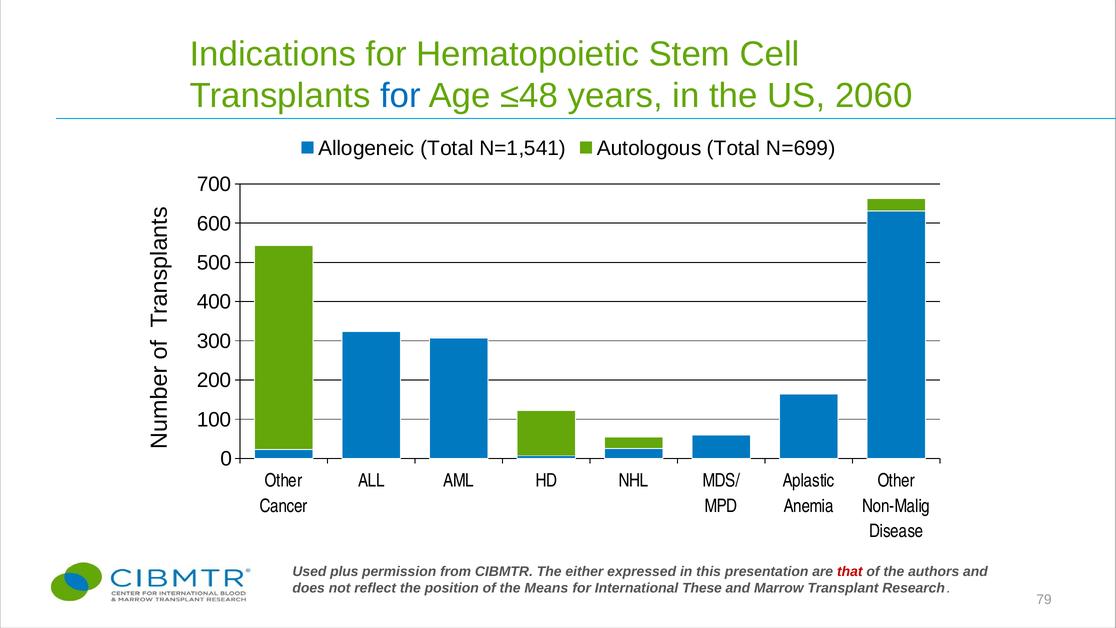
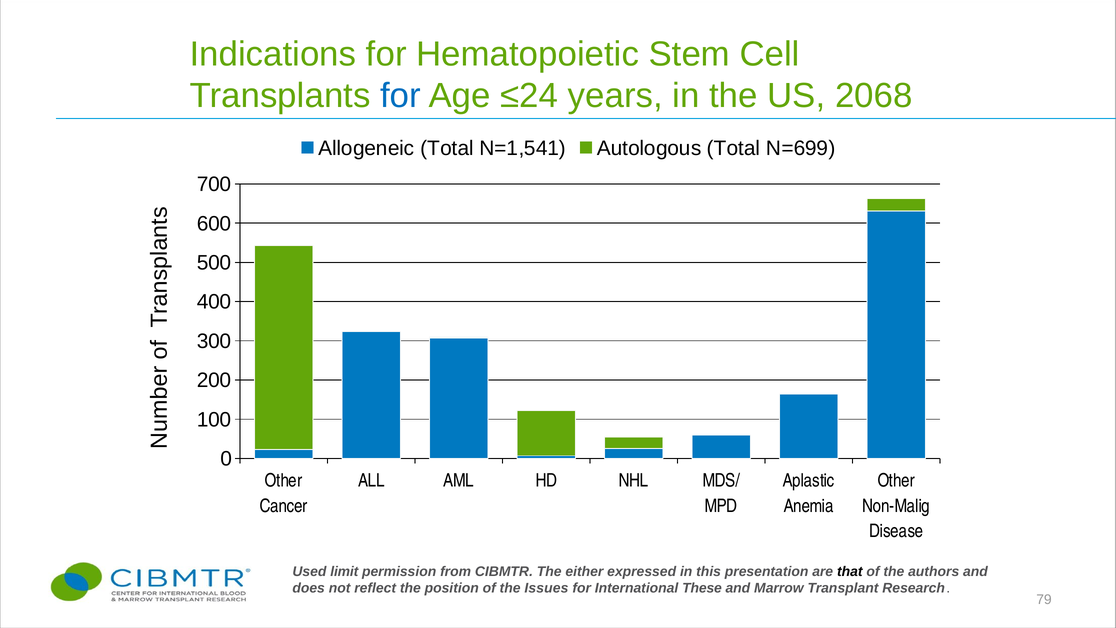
≤48: ≤48 -> ≤24
2060: 2060 -> 2068
plus: plus -> limit
that colour: red -> black
Means: Means -> Issues
